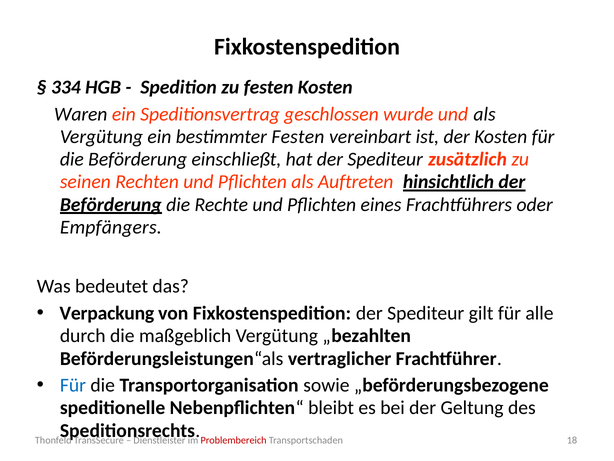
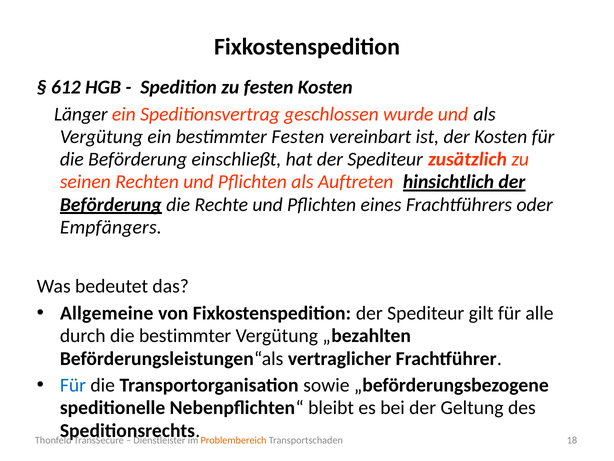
334: 334 -> 612
Waren: Waren -> Länger
Verpackung: Verpackung -> Allgemeine
die maßgeblich: maßgeblich -> bestimmter
Problembereich colour: red -> orange
